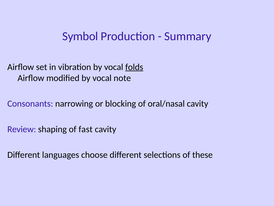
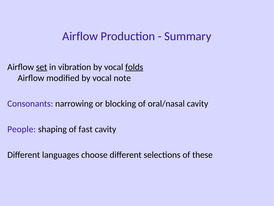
Symbol at (80, 36): Symbol -> Airflow
set underline: none -> present
Review: Review -> People
